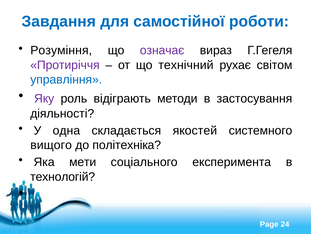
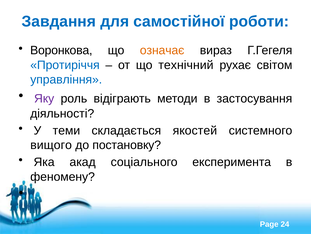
Розуміння: Розуміння -> Воронкова
означає colour: purple -> orange
Протиріччя colour: purple -> blue
одна: одна -> теми
політехніка: політехніка -> постановку
мети: мети -> акад
технологій: технологій -> феномену
